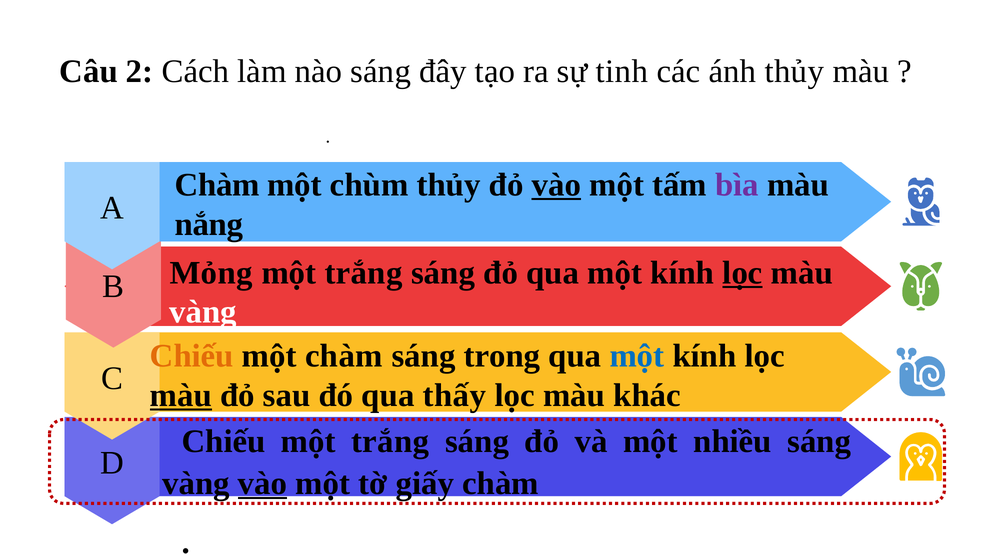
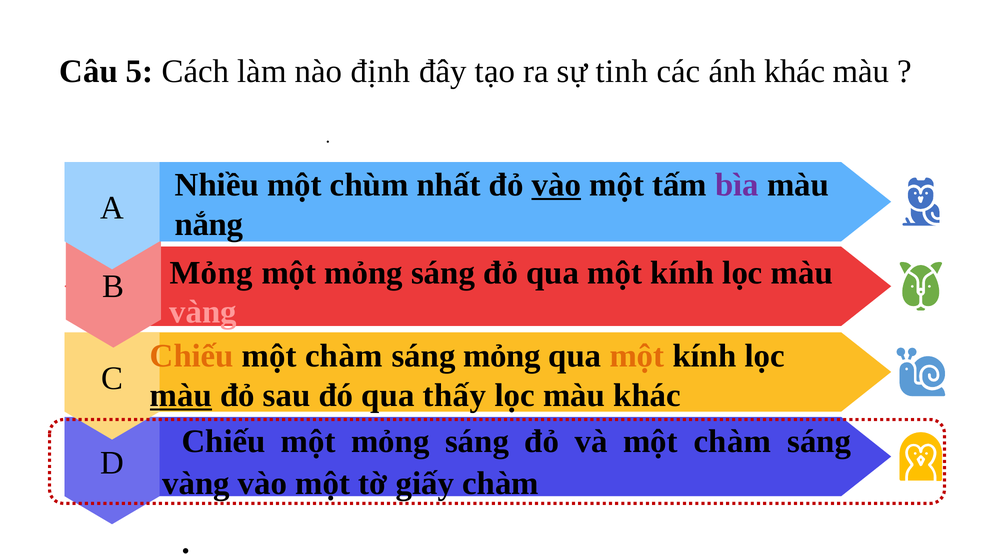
2: 2 -> 5
nào sáng: sáng -> định
ánh thủy: thủy -> khác
Chàm at (217, 185): Chàm -> Nhiều
chùm thủy: thủy -> nhất
trắng at (363, 273): trắng -> mỏng
lọc at (742, 273) underline: present -> none
vàng at (203, 312) colour: white -> pink
sáng trong: trong -> mỏng
một at (637, 356) colour: blue -> orange
Chiếu một trắng: trắng -> mỏng
và một nhiều: nhiều -> chàm
vào at (262, 484) underline: present -> none
